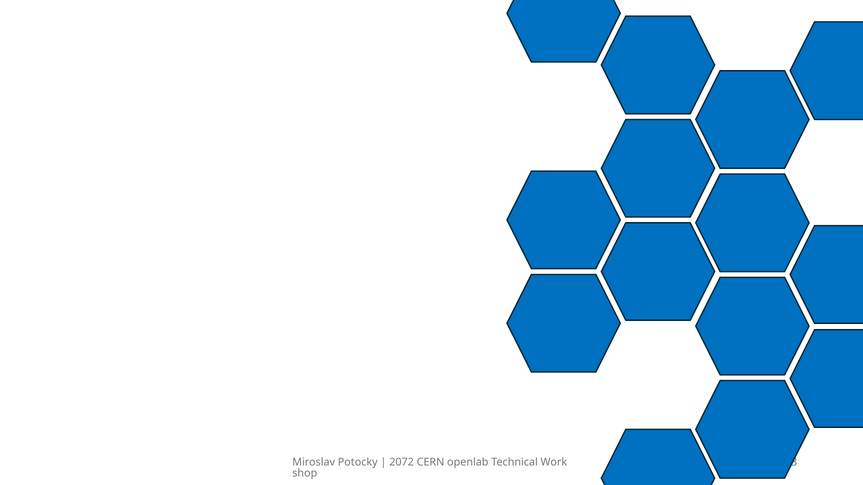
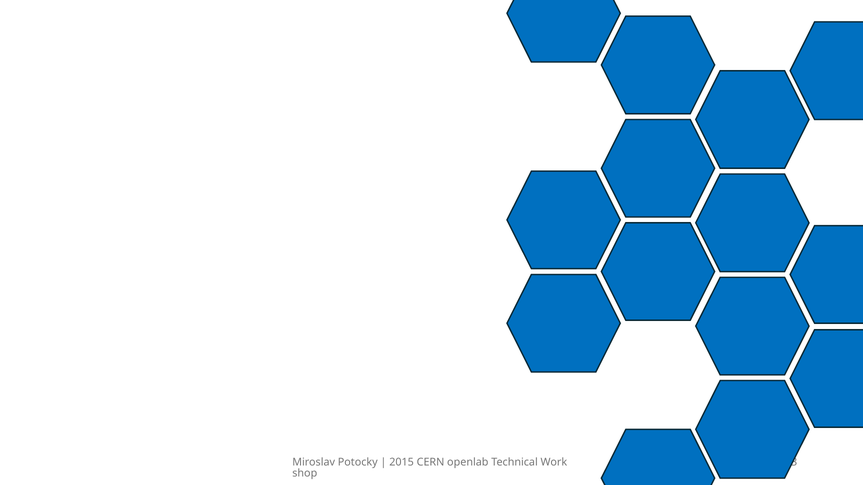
2072: 2072 -> 2015
